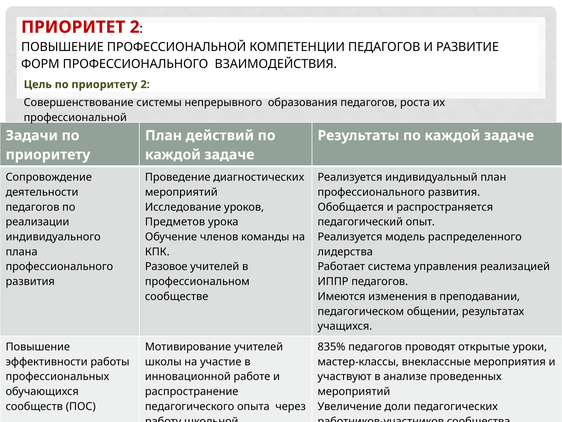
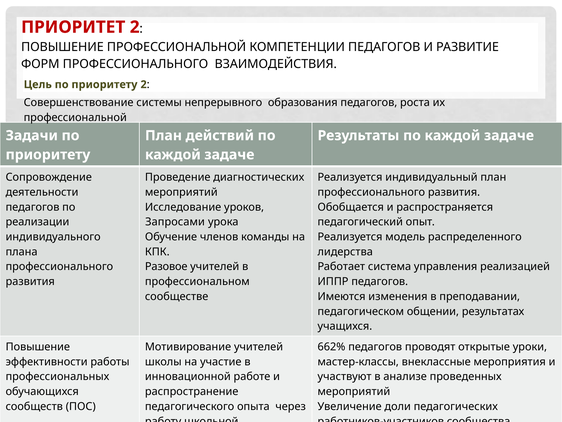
Предметов: Предметов -> Запросами
835%: 835% -> 662%
